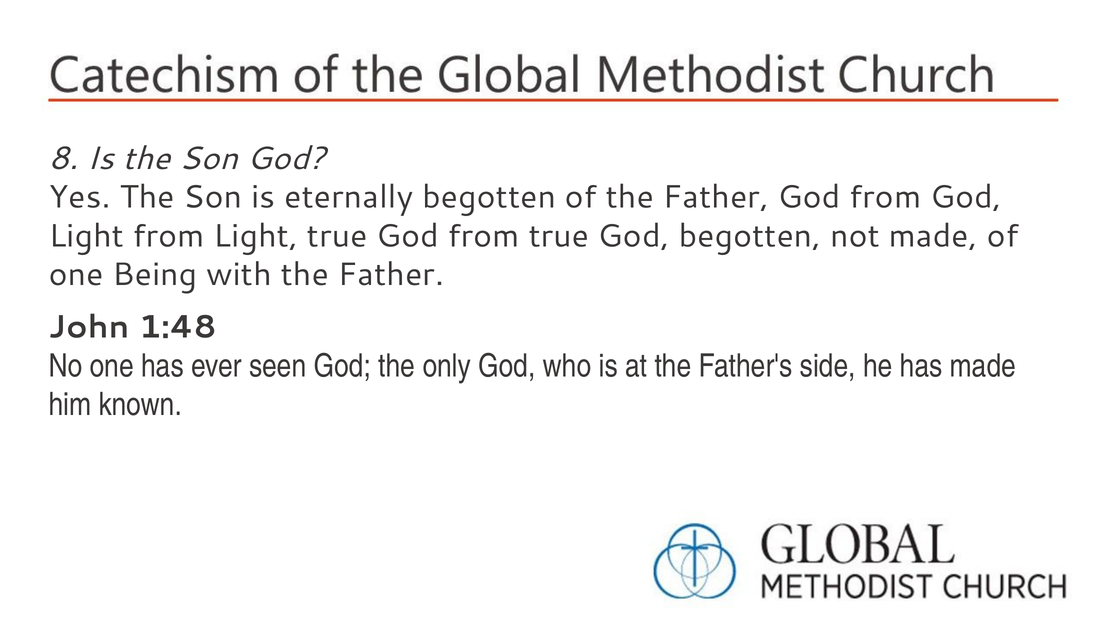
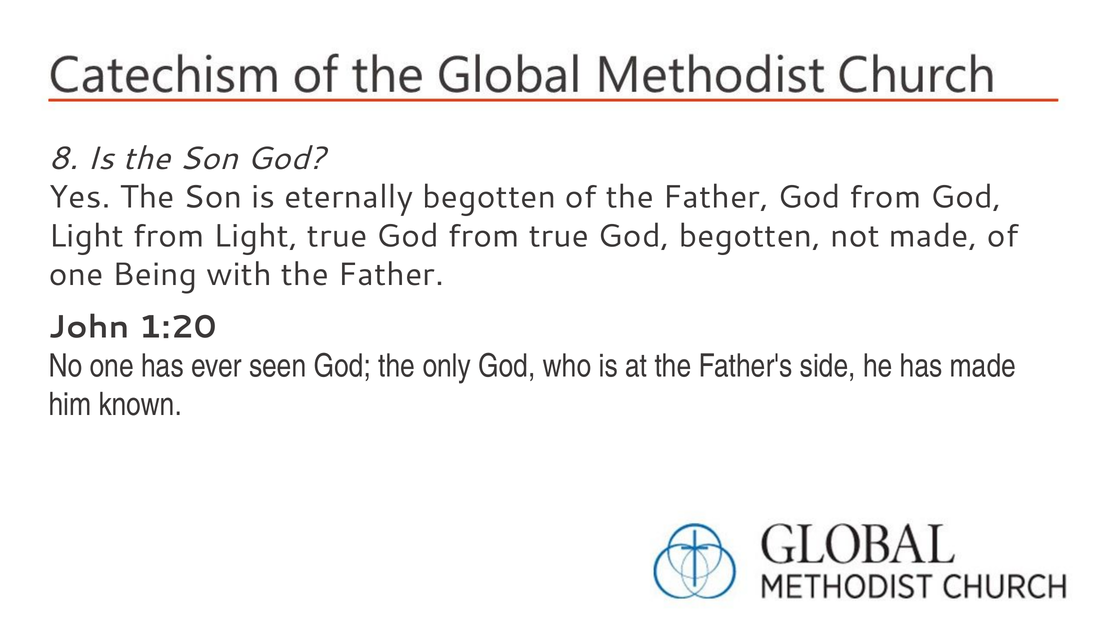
1:48: 1:48 -> 1:20
